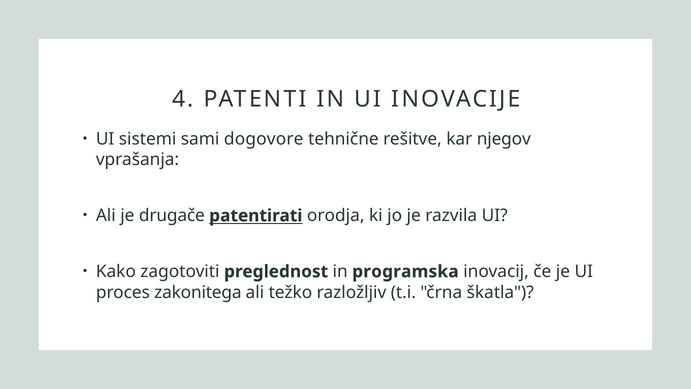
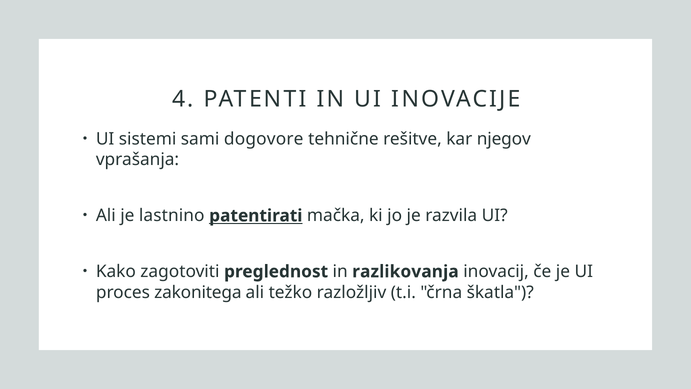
drugače: drugače -> lastnino
orodja: orodja -> mačka
programska: programska -> razlikovanja
